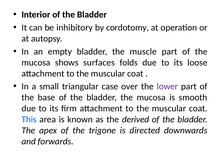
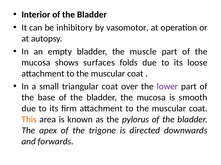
cordotomy: cordotomy -> vasomotor
triangular case: case -> coat
This colour: blue -> orange
derived: derived -> pylorus
